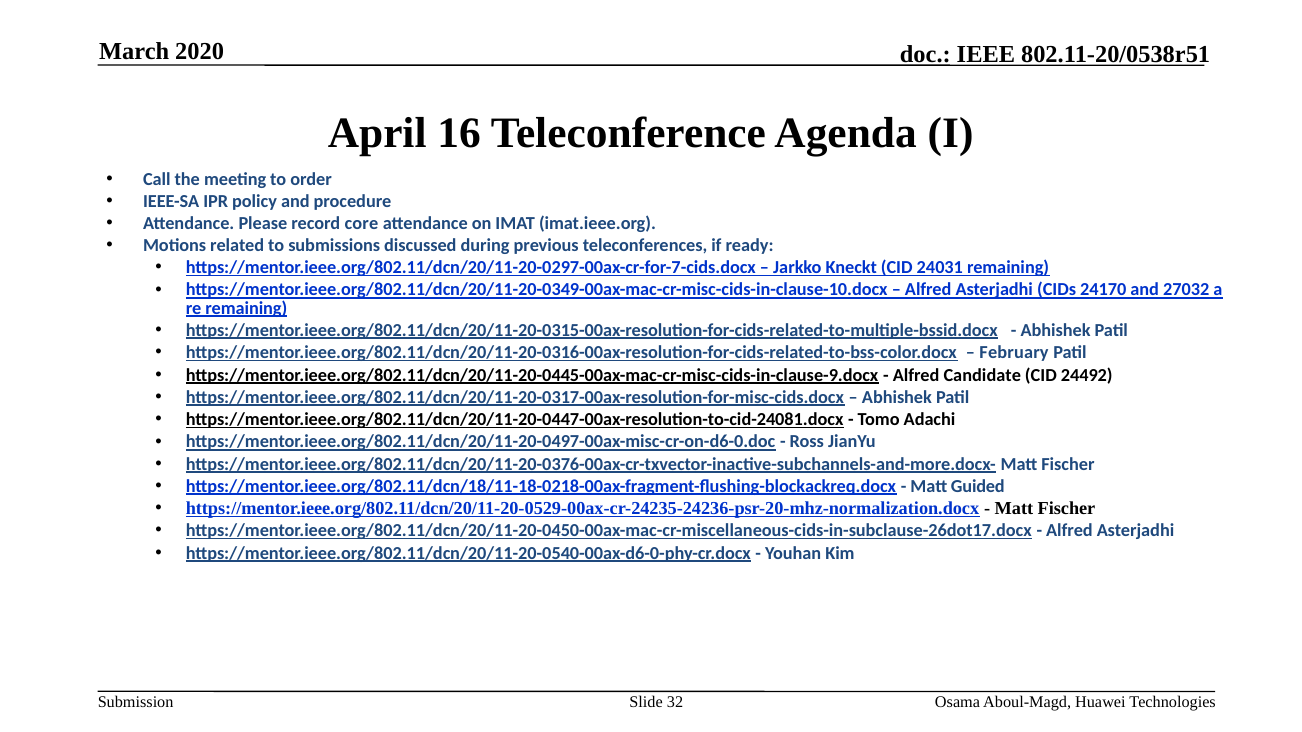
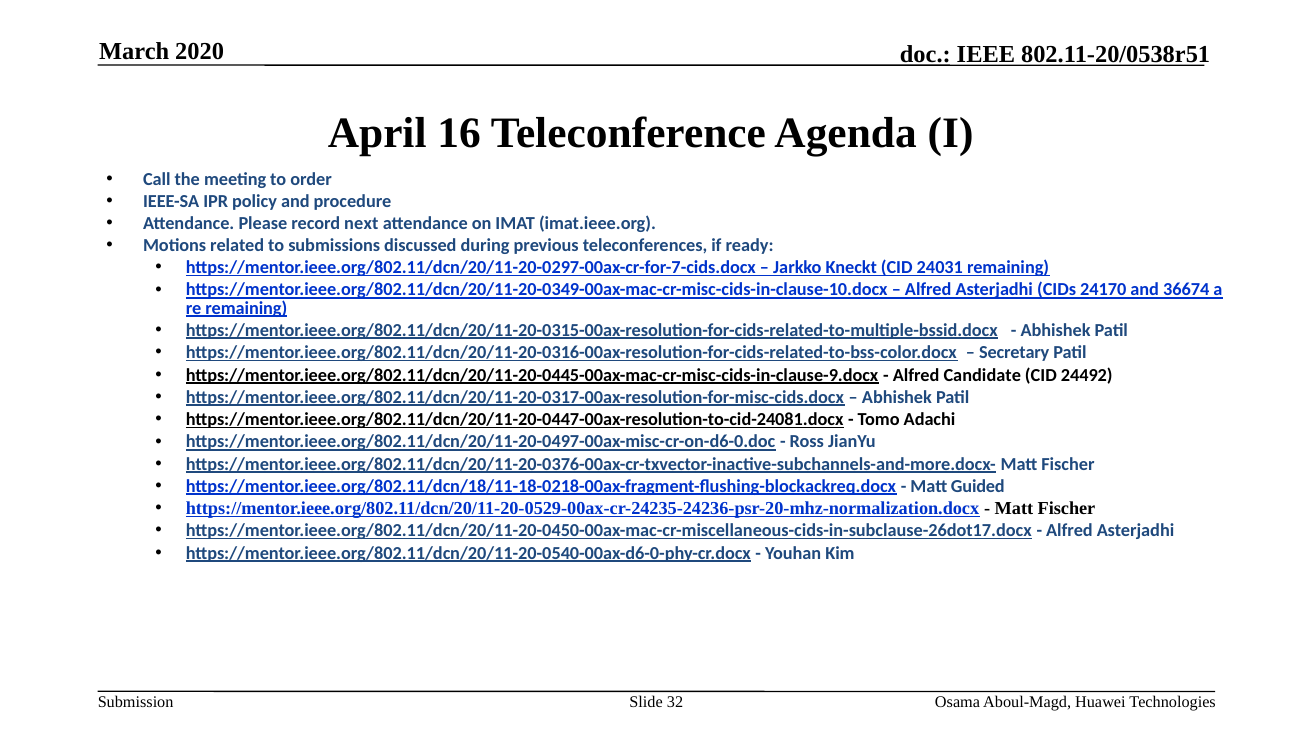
core: core -> next
27032: 27032 -> 36674
February: February -> Secretary
